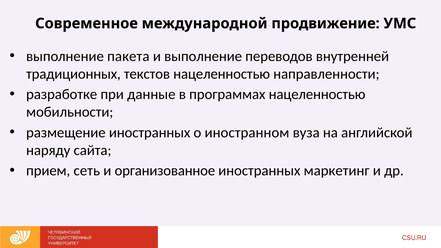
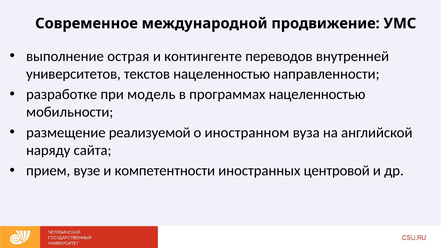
пакета: пакета -> острая
и выполнение: выполнение -> контингенте
традиционных: традиционных -> университетов
данные: данные -> модель
размещение иностранных: иностранных -> реализуемой
сеть: сеть -> вузе
организованное: организованное -> компетентности
маркетинг: маркетинг -> центровой
